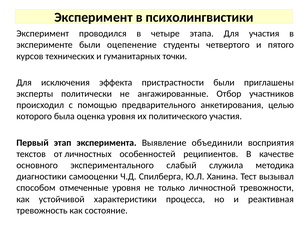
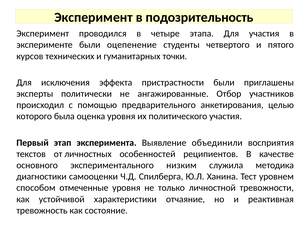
психолингвистики: психолингвистики -> подозрительность
слабый: слабый -> низким
вызывал: вызывал -> уровнем
процесса: процесса -> отчаяние
